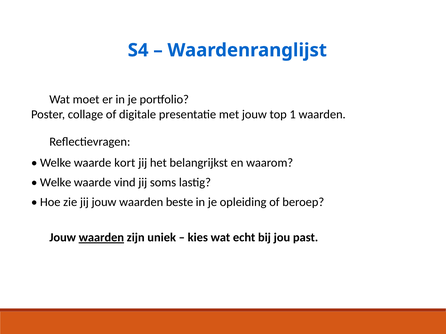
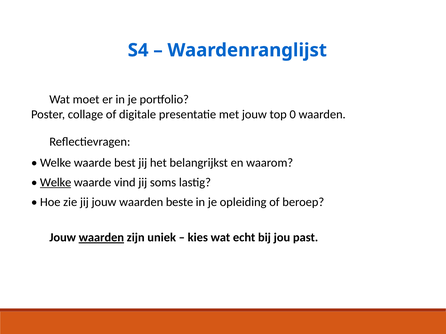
1: 1 -> 0
kort: kort -> best
Welke at (56, 183) underline: none -> present
